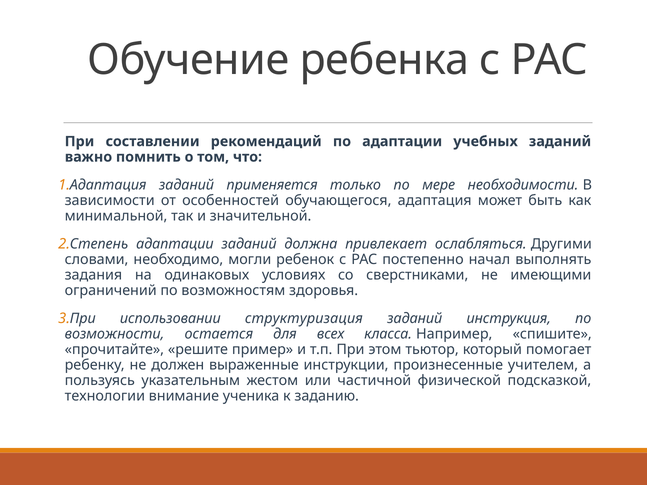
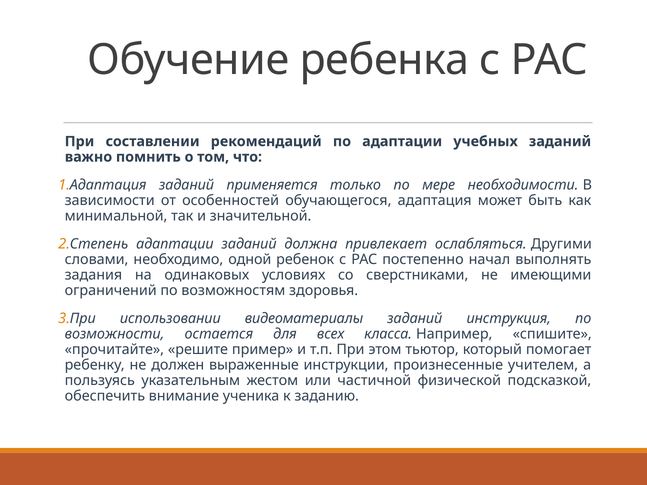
могли: могли -> одной
структуризация: структуризация -> видеоматериалы
технологии: технологии -> обеспечить
